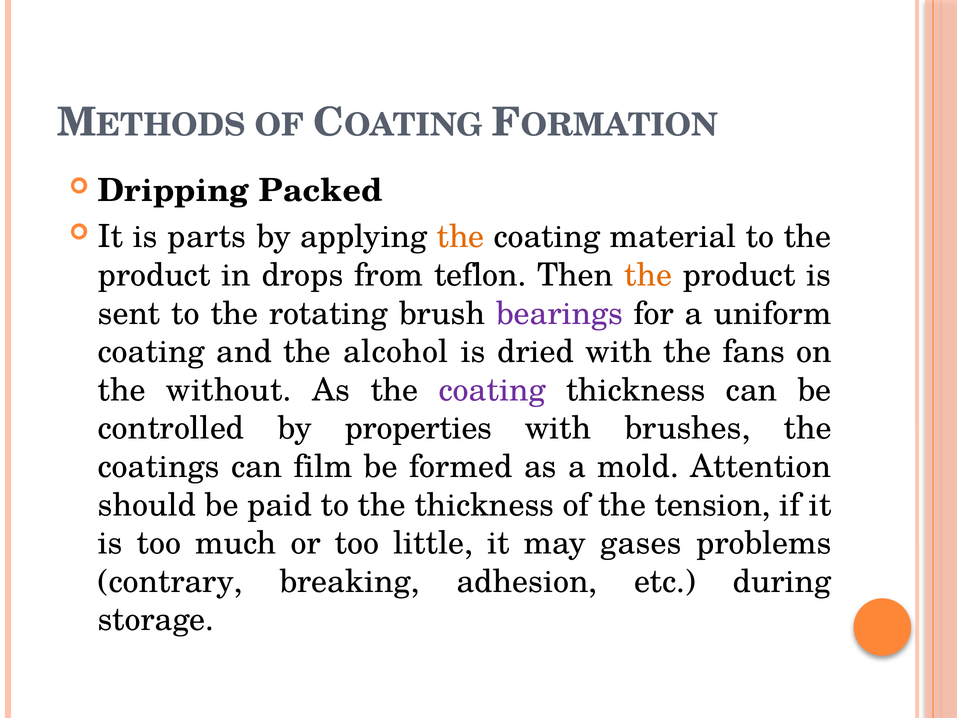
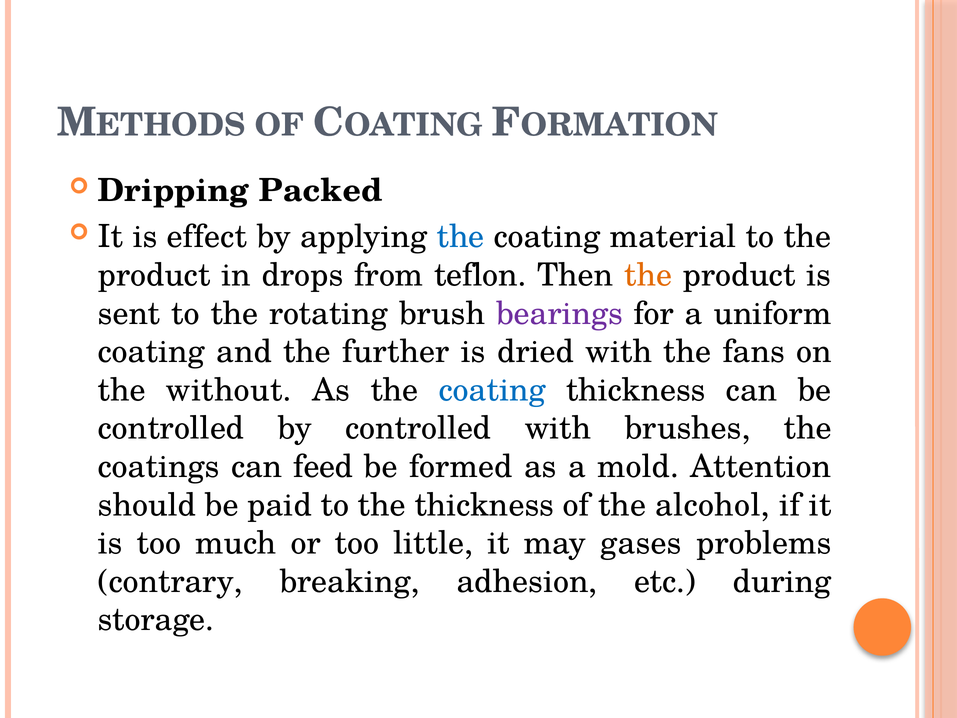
parts: parts -> effect
the at (461, 237) colour: orange -> blue
alcohol: alcohol -> further
coating at (492, 390) colour: purple -> blue
by properties: properties -> controlled
film: film -> feed
tension: tension -> alcohol
